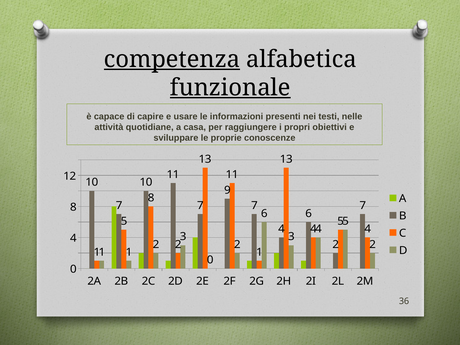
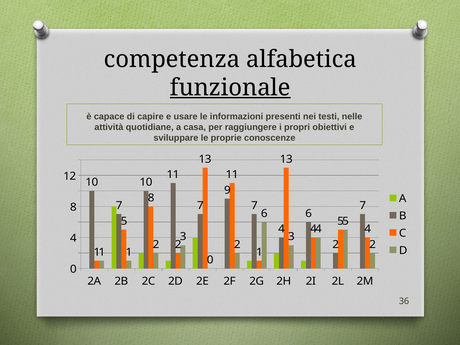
competenza underline: present -> none
